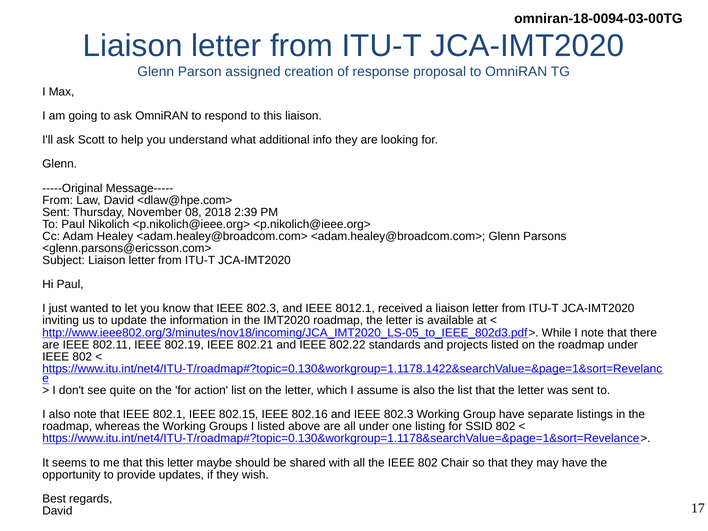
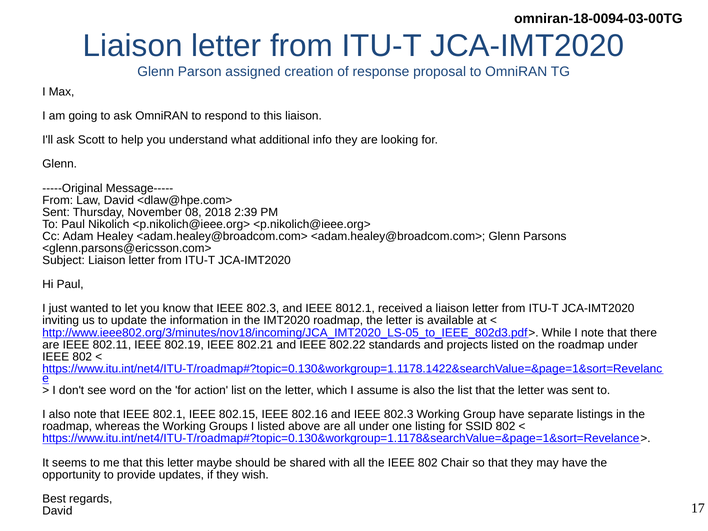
quite: quite -> word
